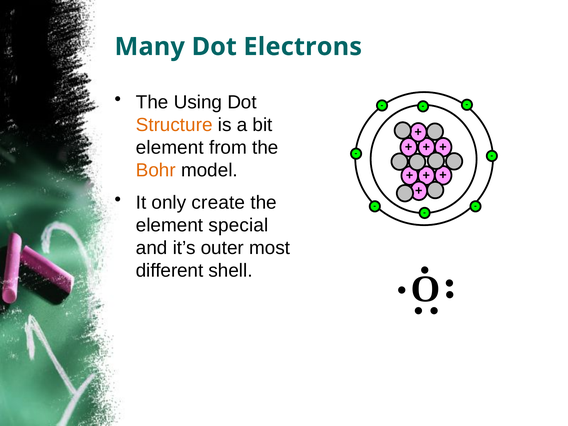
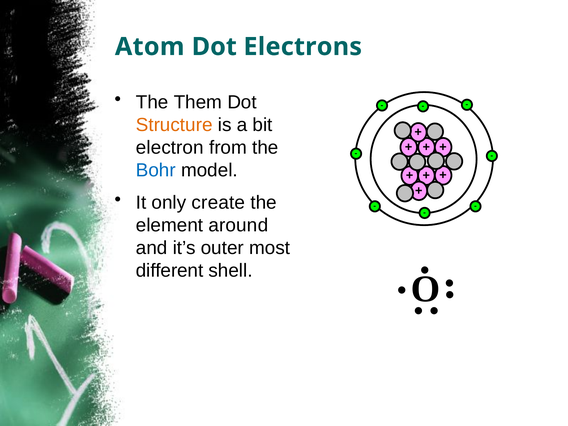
Many: Many -> Atom
Using: Using -> Them
element at (170, 148): element -> electron
Bohr colour: orange -> blue
special: special -> around
